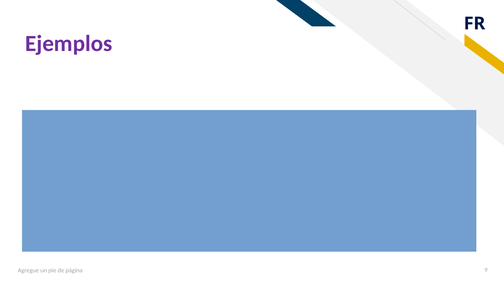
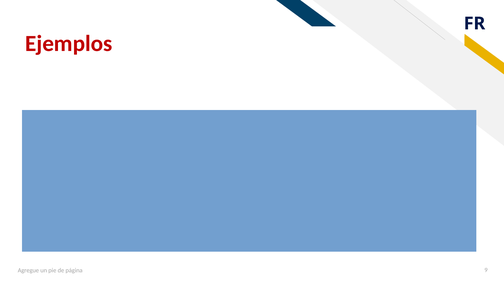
Ejemplos colour: purple -> red
